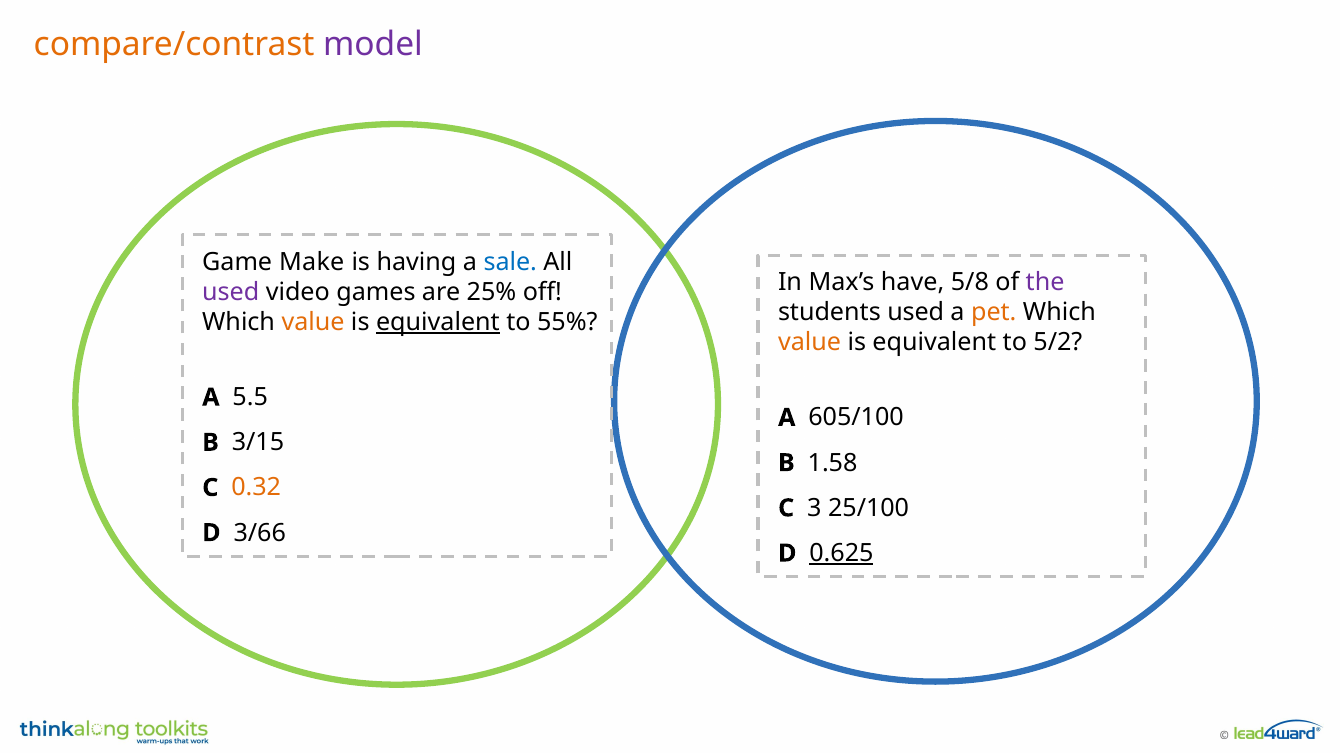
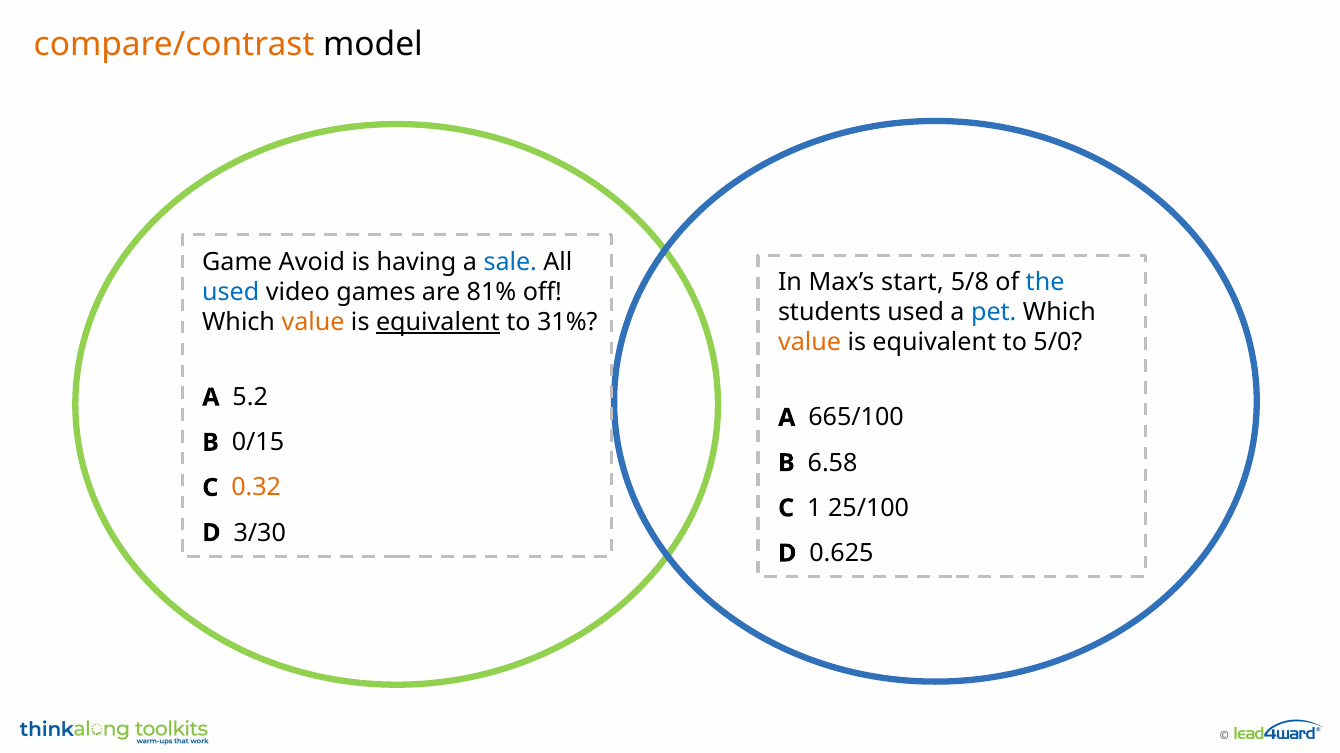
model colour: purple -> black
Make: Make -> Avoid
have: have -> start
the colour: purple -> blue
used at (231, 292) colour: purple -> blue
25%: 25% -> 81%
pet colour: orange -> blue
55%: 55% -> 31%
5/2: 5/2 -> 5/0
5.5: 5.5 -> 5.2
605/100: 605/100 -> 665/100
3/15: 3/15 -> 0/15
1.58: 1.58 -> 6.58
3: 3 -> 1
3/66: 3/66 -> 3/30
0.625 underline: present -> none
